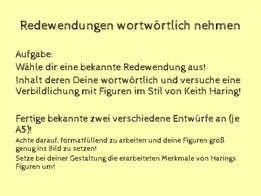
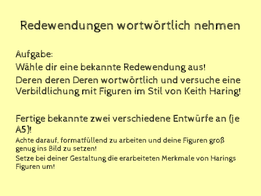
Inhalt at (29, 80): Inhalt -> Deren
Deine at (86, 80): Deine -> Deren
